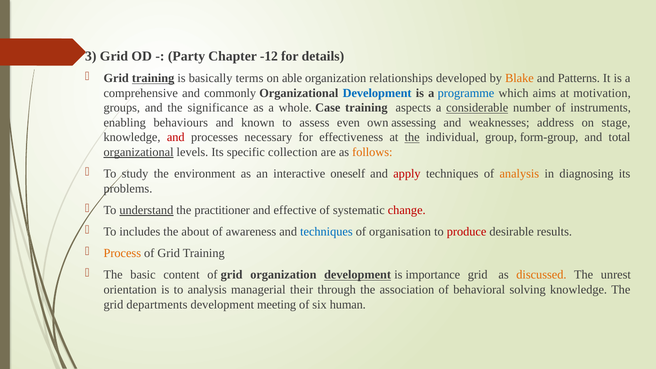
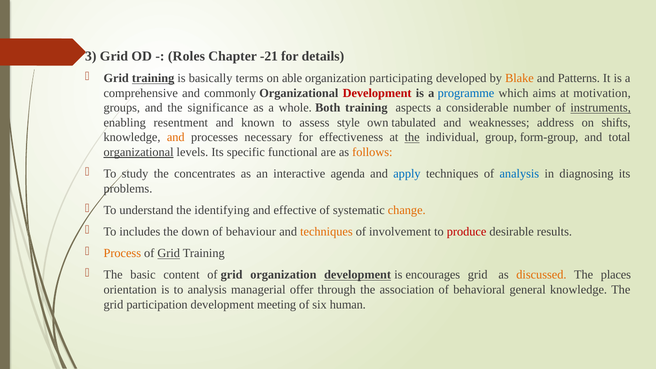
Party: Party -> Roles
-12: -12 -> -21
relationships: relationships -> participating
Development at (377, 93) colour: blue -> red
Case: Case -> Both
considerable underline: present -> none
instruments underline: none -> present
behaviours: behaviours -> resentment
even: even -> style
assessing: assessing -> tabulated
stage: stage -> shifts
and at (176, 137) colour: red -> orange
collection: collection -> functional
environment: environment -> concentrates
oneself: oneself -> agenda
apply colour: red -> blue
analysis at (519, 174) colour: orange -> blue
understand underline: present -> none
practitioner: practitioner -> identifying
change colour: red -> orange
about: about -> down
awareness: awareness -> behaviour
techniques at (326, 232) colour: blue -> orange
organisation: organisation -> involvement
Grid at (169, 253) underline: none -> present
importance: importance -> encourages
unrest: unrest -> places
their: their -> offer
solving: solving -> general
departments: departments -> participation
